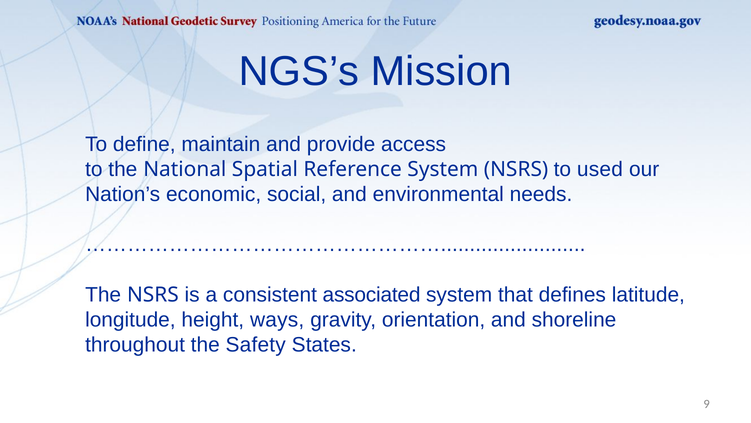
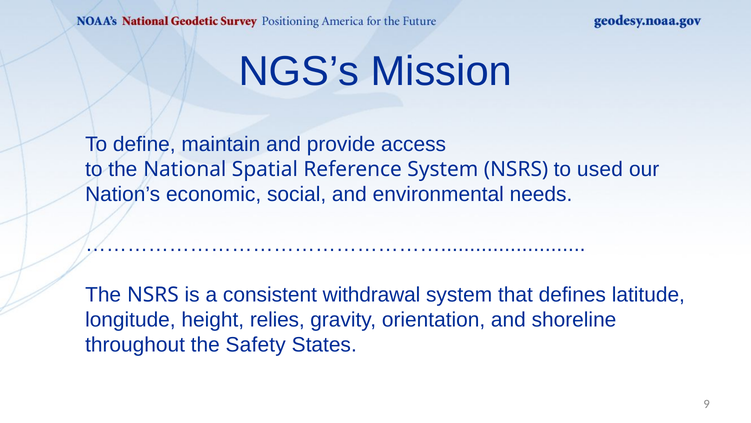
associated: associated -> withdrawal
ways: ways -> relies
